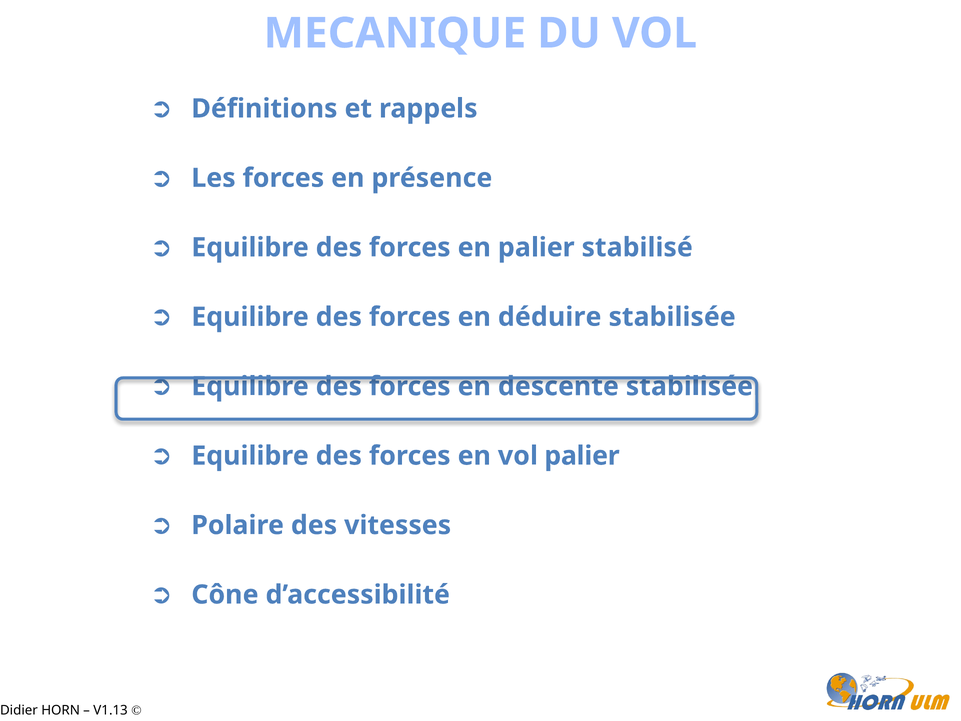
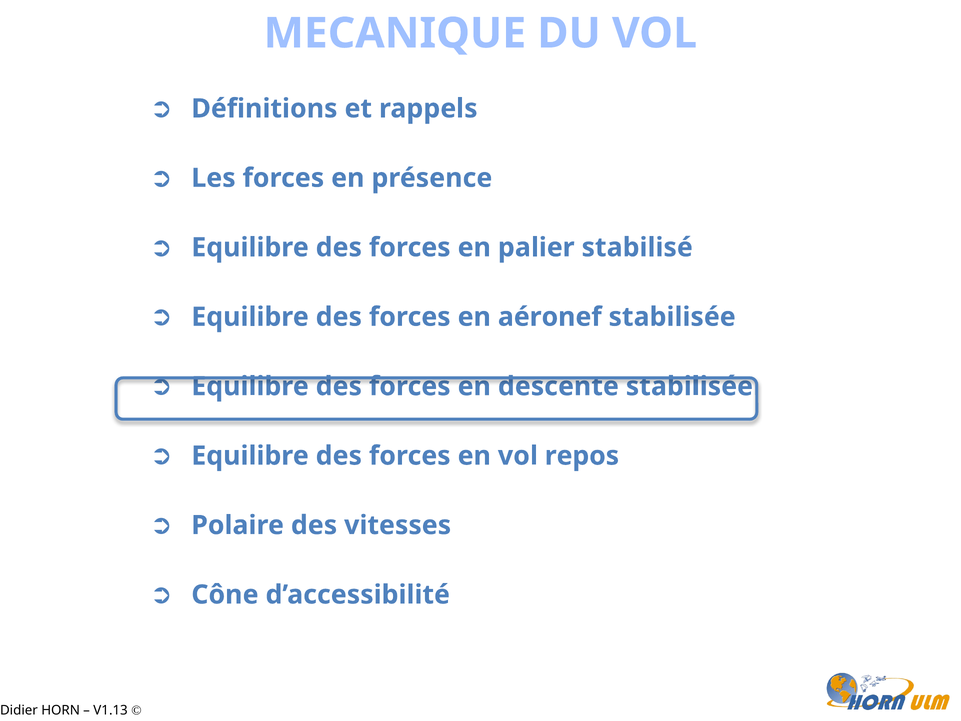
déduire: déduire -> aéronef
vol palier: palier -> repos
